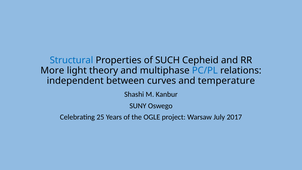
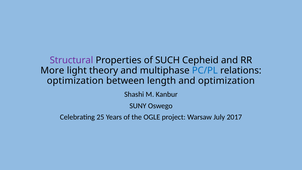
Structural colour: blue -> purple
independent at (75, 81): independent -> optimization
curves: curves -> length
and temperature: temperature -> optimization
